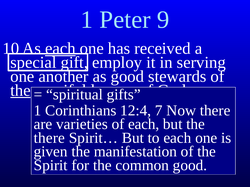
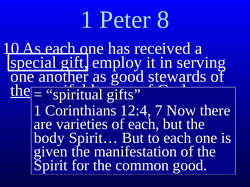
9: 9 -> 8
each at (60, 49) underline: present -> none
there at (49, 138): there -> body
